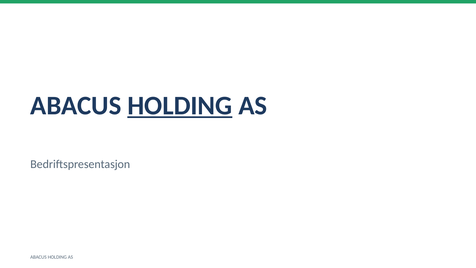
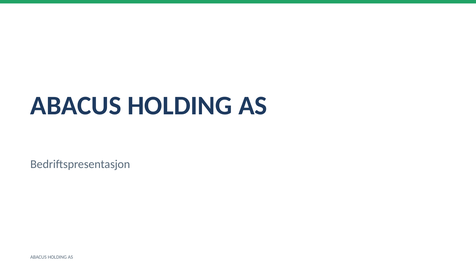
HOLDING at (180, 106) underline: present -> none
